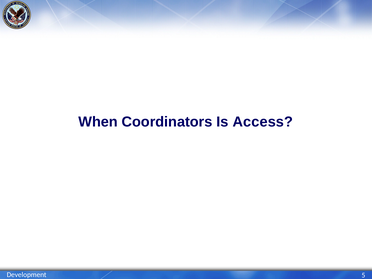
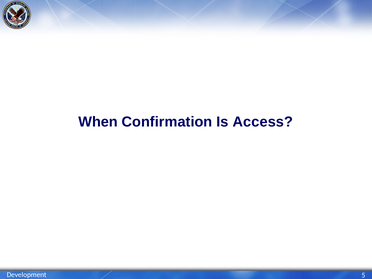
Coordinators: Coordinators -> Confirmation
